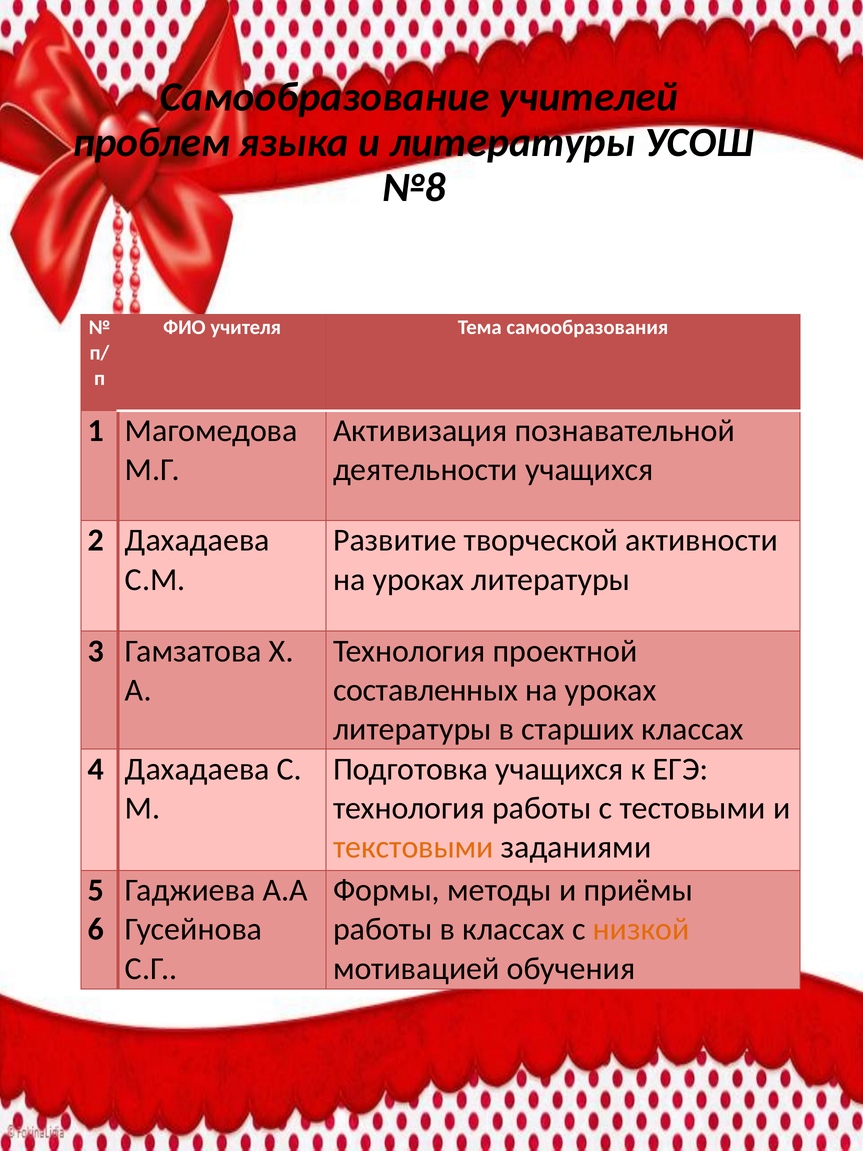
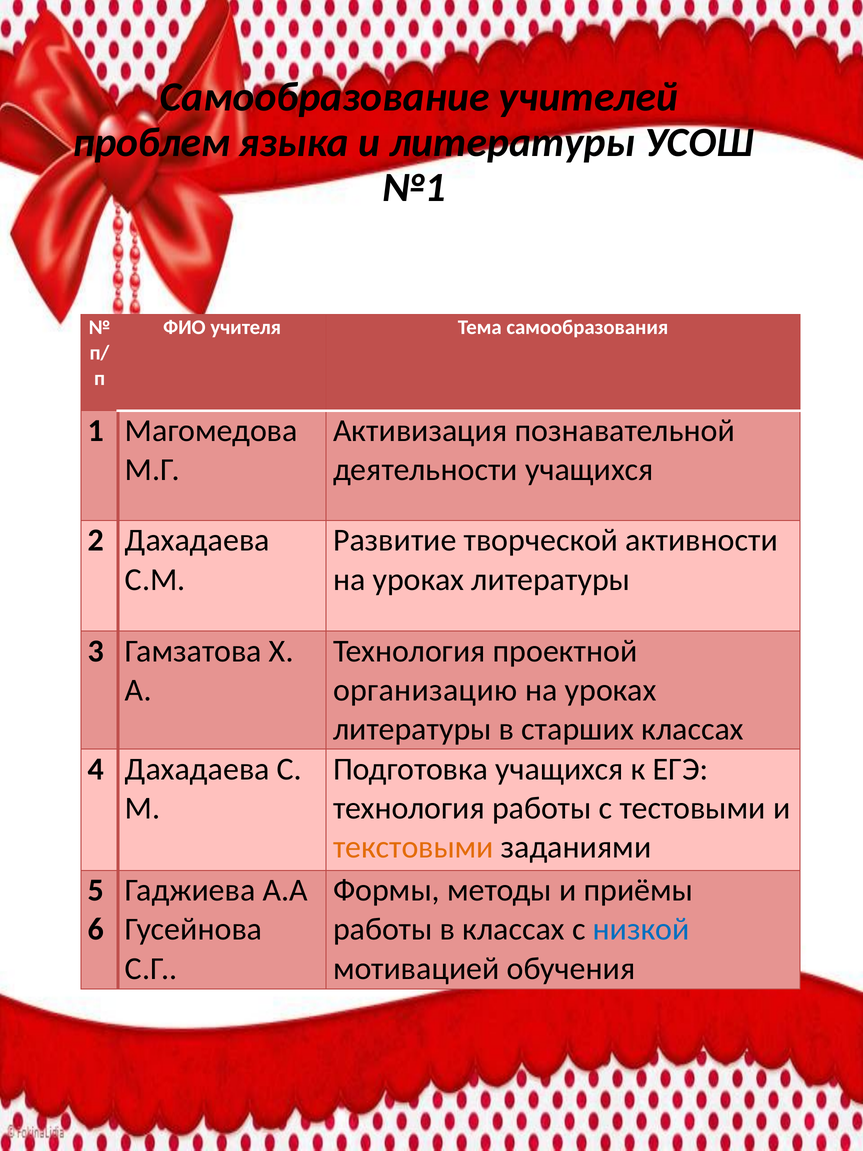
№8: №8 -> №1
составленных: составленных -> организацию
низкой colour: orange -> blue
